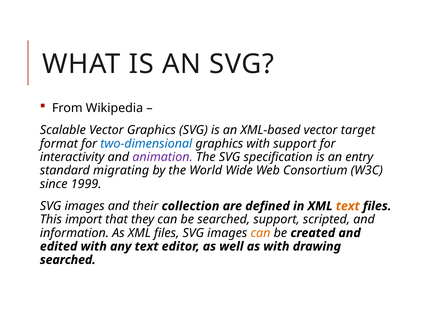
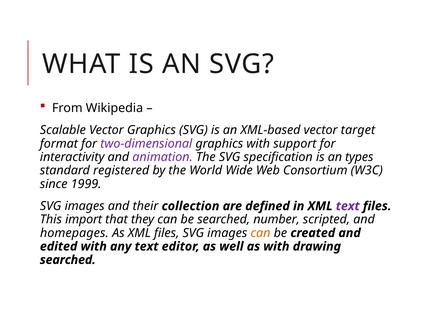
two-dimensional colour: blue -> purple
entry: entry -> types
migrating: migrating -> registered
text at (348, 206) colour: orange -> purple
searched support: support -> number
information: information -> homepages
